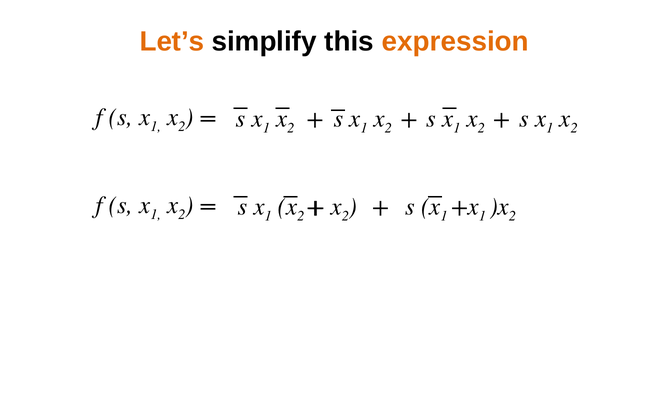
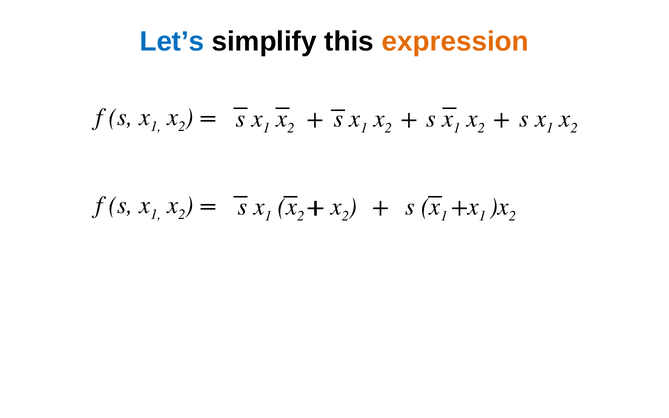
Let’s colour: orange -> blue
